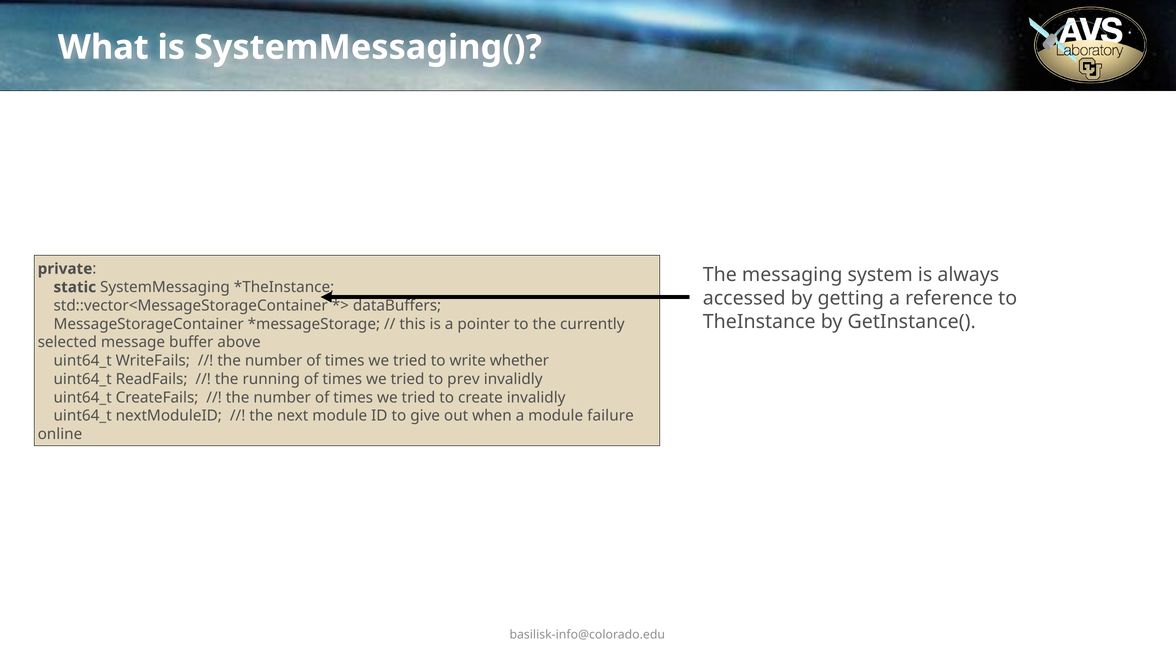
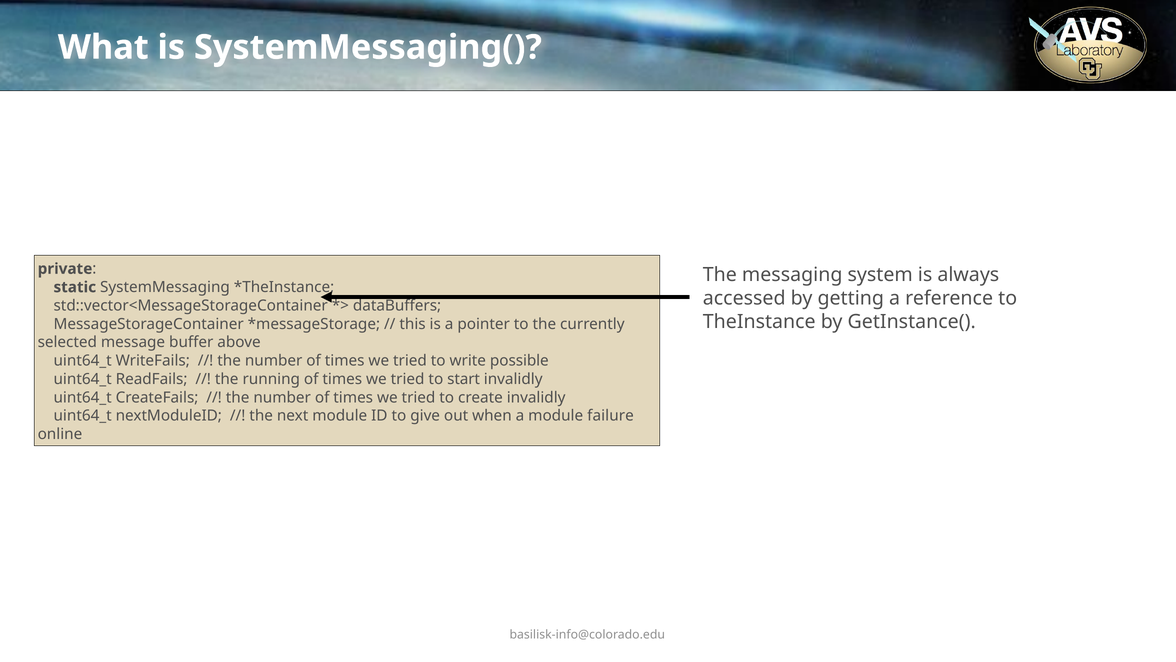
whether: whether -> possible
prev: prev -> start
